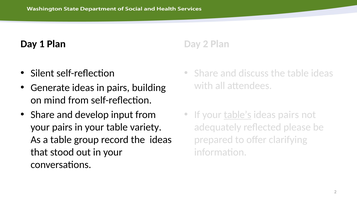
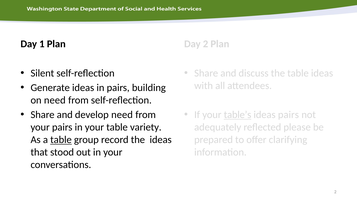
on mind: mind -> need
develop input: input -> need
table at (61, 140) underline: none -> present
